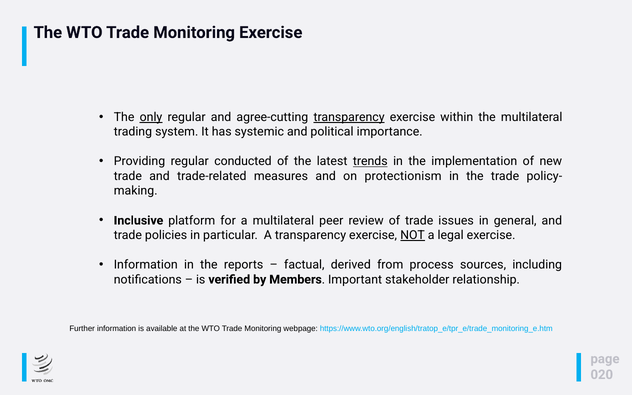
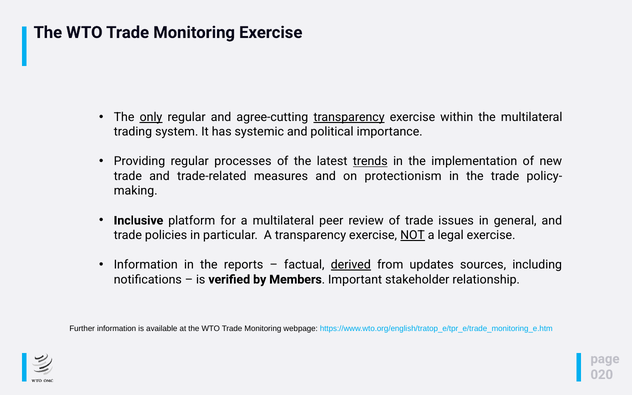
conducted: conducted -> processes
derived underline: none -> present
process: process -> updates
